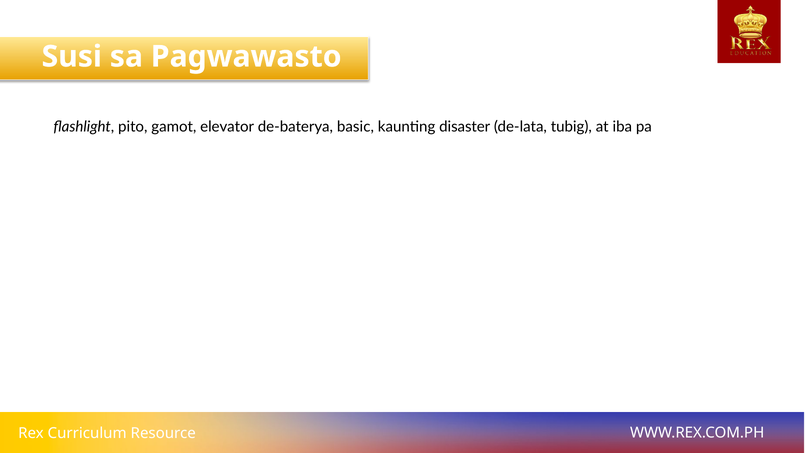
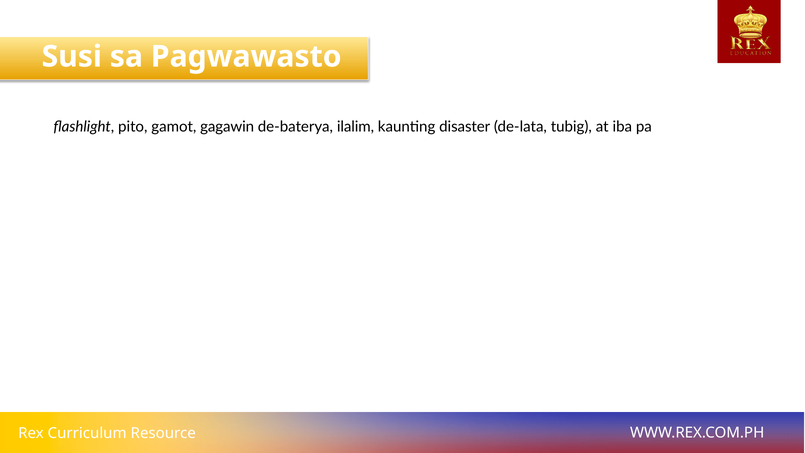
elevator: elevator -> gagawin
basic: basic -> ilalim
